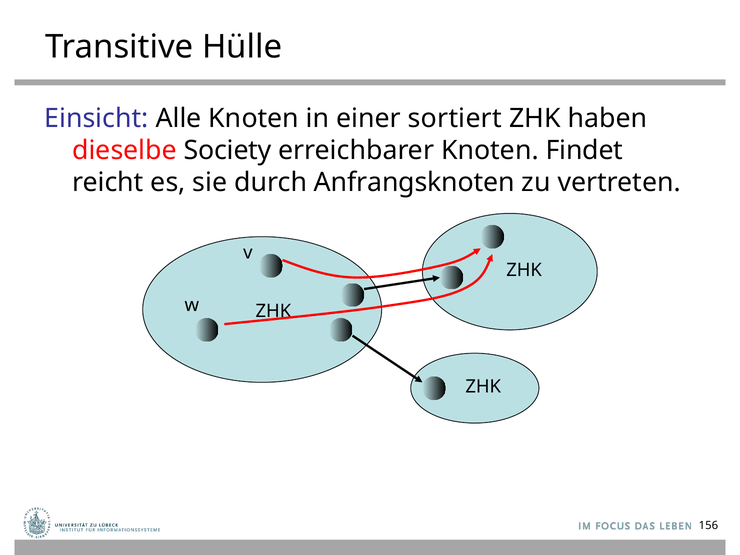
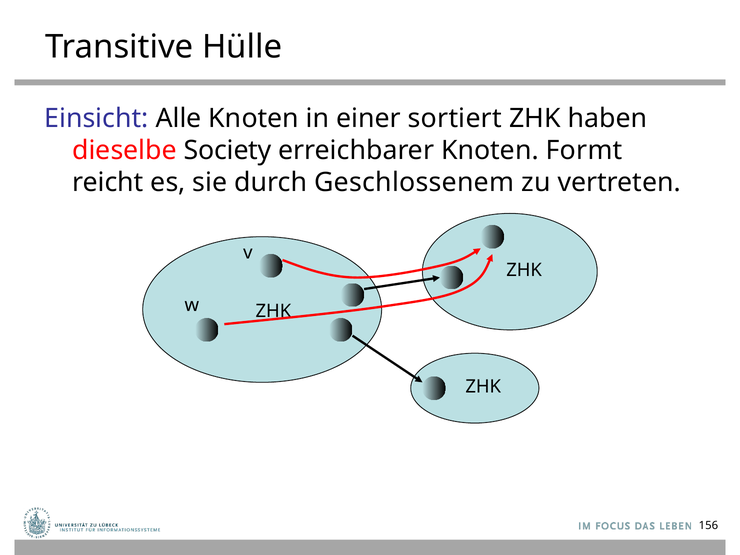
Findet: Findet -> Formt
Anfrangsknoten: Anfrangsknoten -> Geschlossenem
